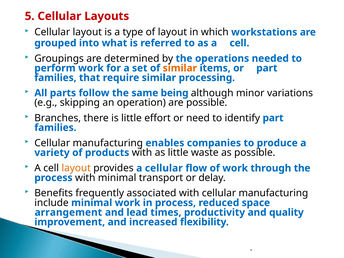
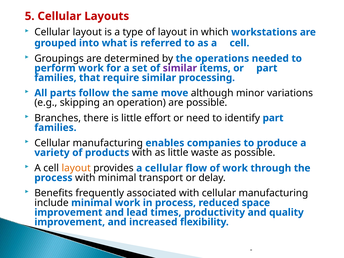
similar at (180, 68) colour: orange -> purple
being: being -> move
arrangement at (68, 212): arrangement -> improvement
